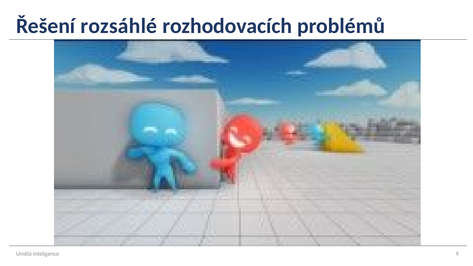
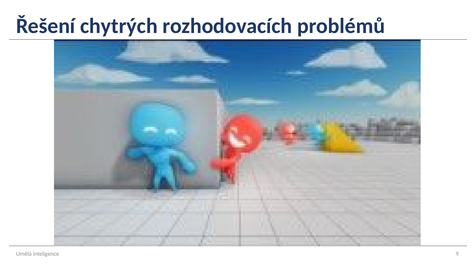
rozsáhlé: rozsáhlé -> chytrých
